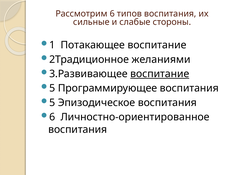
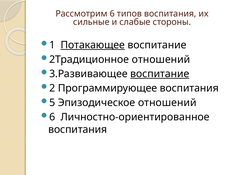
Потакающее underline: none -> present
2Традиционное желаниями: желаниями -> отношений
5 at (52, 88): 5 -> 2
Эпизодическое воспитания: воспитания -> отношений
